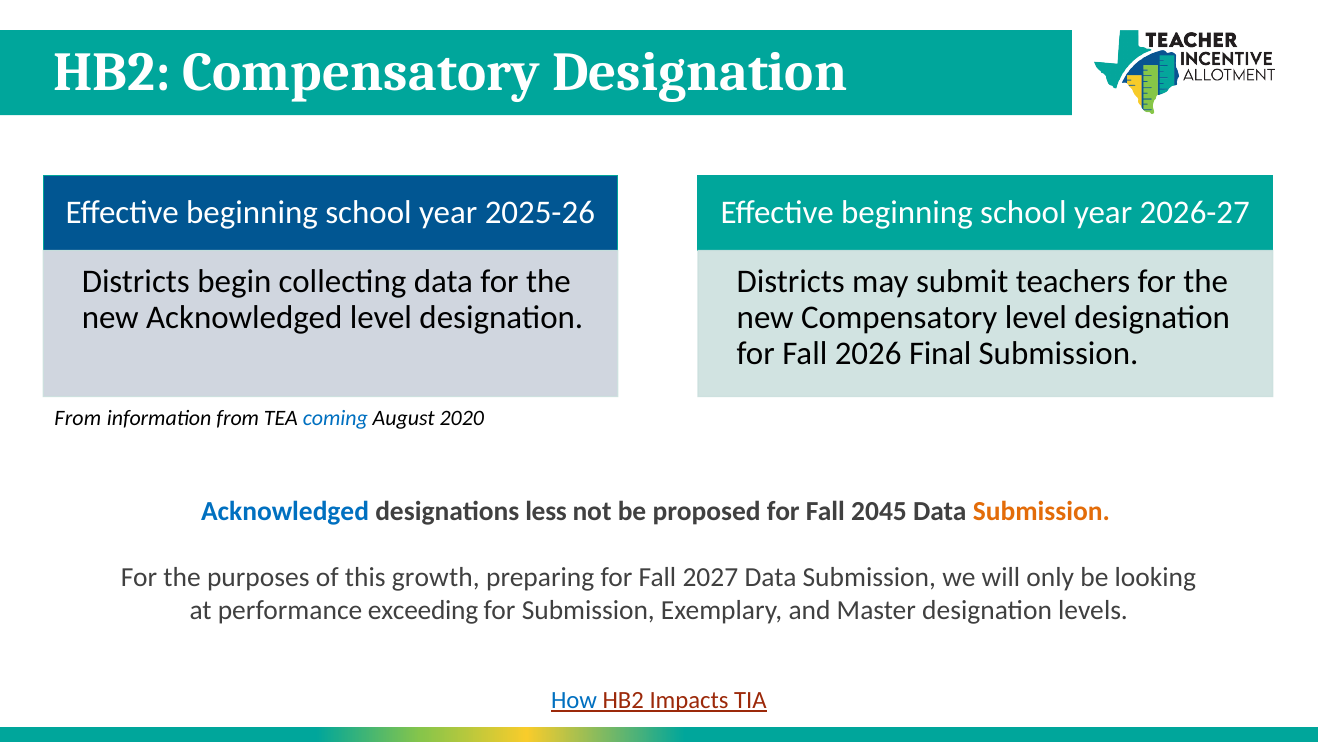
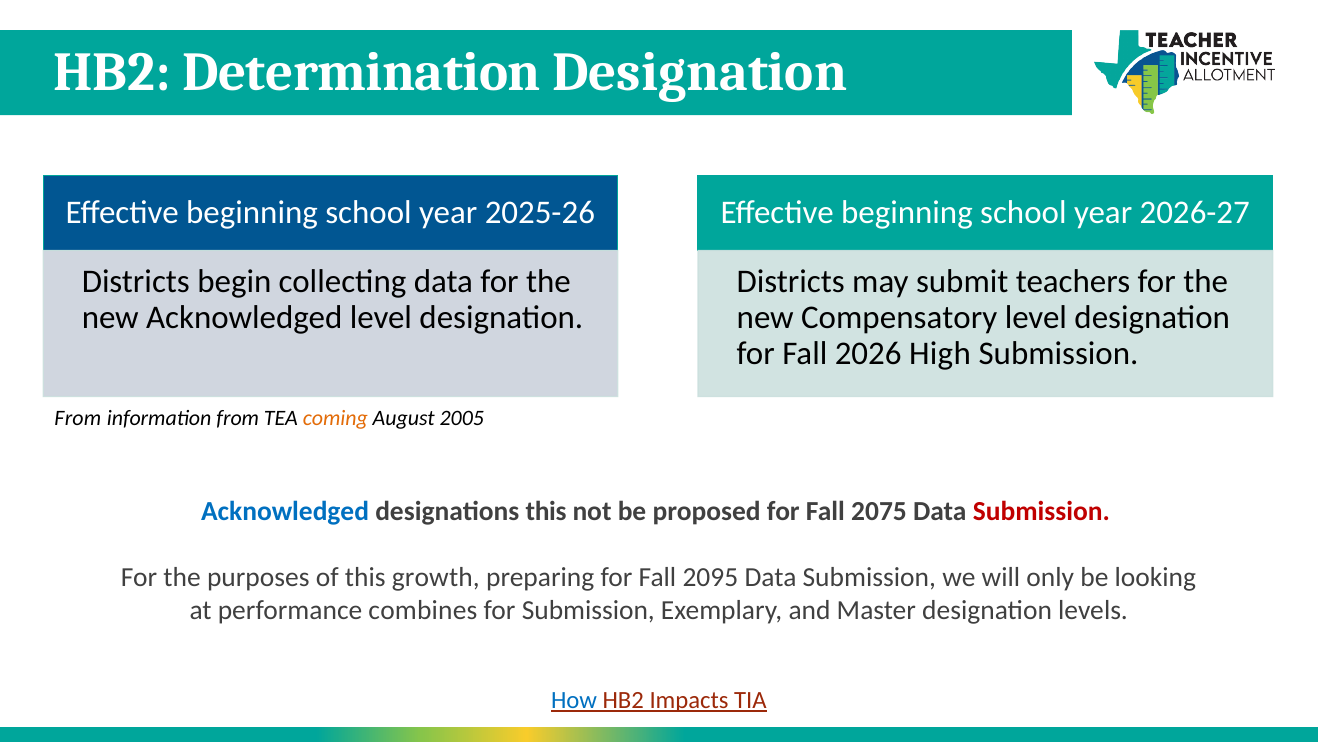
HB2 Compensatory: Compensatory -> Determination
Final: Final -> High
coming colour: blue -> orange
2020: 2020 -> 2005
designations less: less -> this
2045: 2045 -> 2075
Submission at (1041, 511) colour: orange -> red
2027: 2027 -> 2095
exceeding: exceeding -> combines
